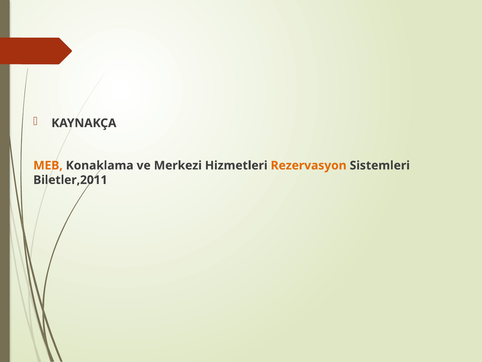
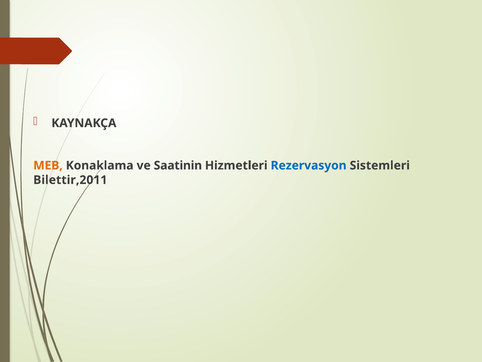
Merkezi: Merkezi -> Saatinin
Rezervasyon colour: orange -> blue
Biletler,2011: Biletler,2011 -> Bilettir,2011
